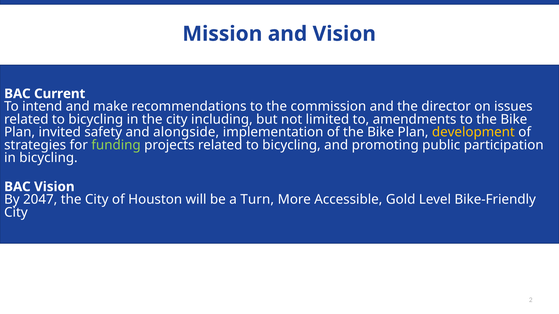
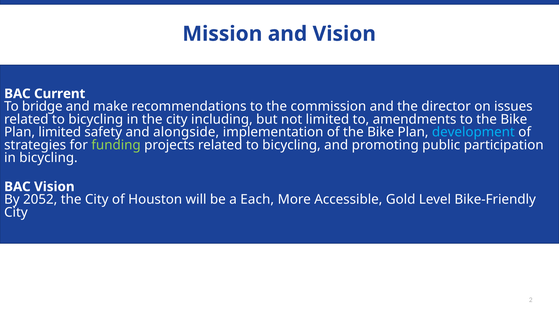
intend: intend -> bridge
Plan invited: invited -> limited
development colour: yellow -> light blue
2047: 2047 -> 2052
Turn: Turn -> Each
